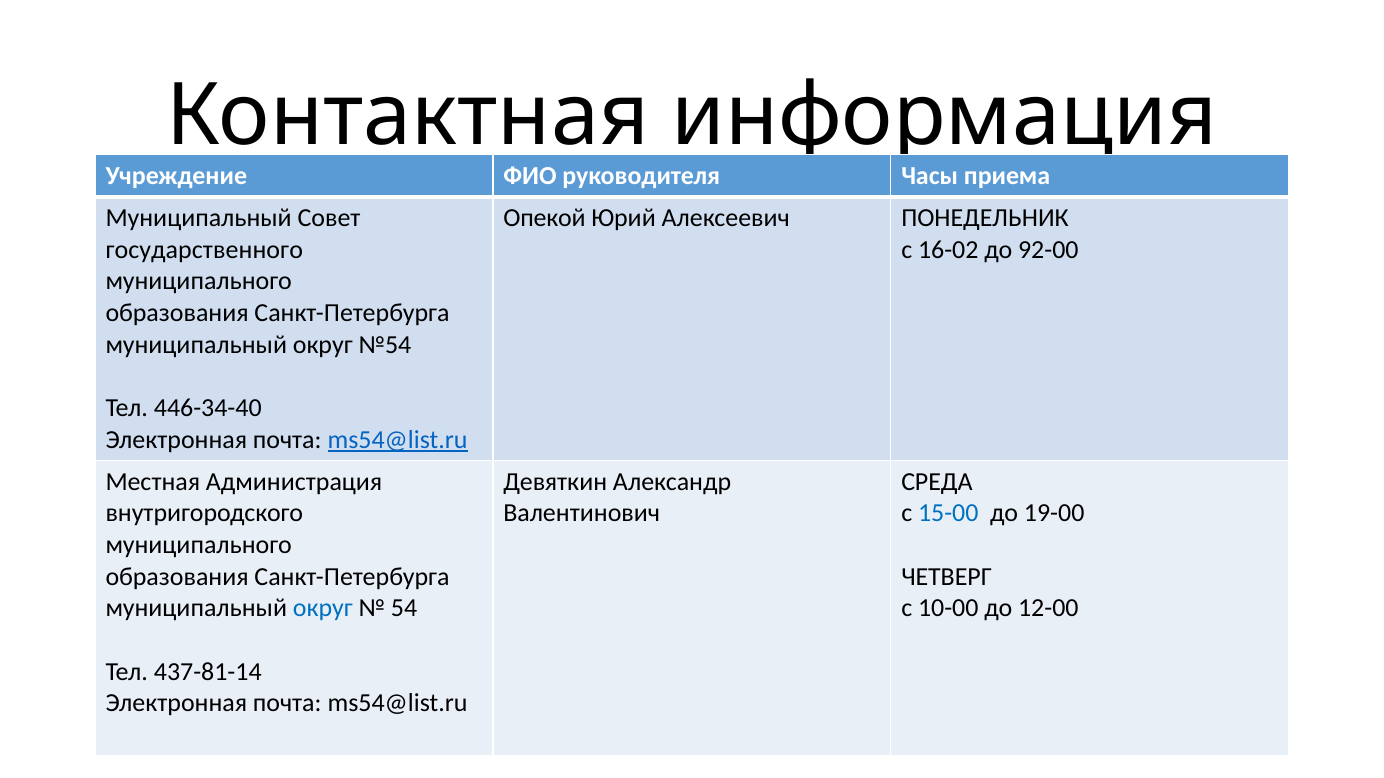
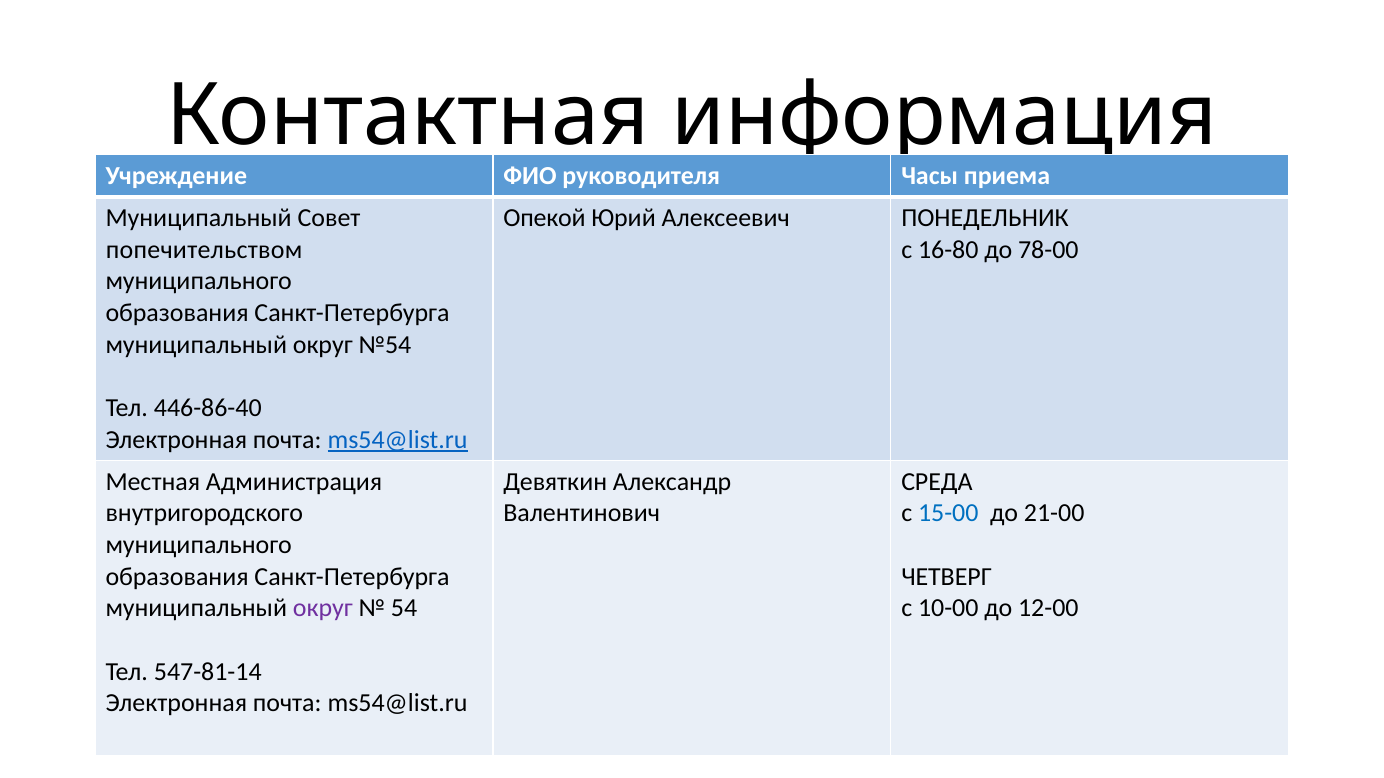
государственного: государственного -> попечительством
16-02: 16-02 -> 16-80
92-00: 92-00 -> 78-00
446-34-40: 446-34-40 -> 446-86-40
19-00: 19-00 -> 21-00
округ at (323, 609) colour: blue -> purple
437-81-14: 437-81-14 -> 547-81-14
